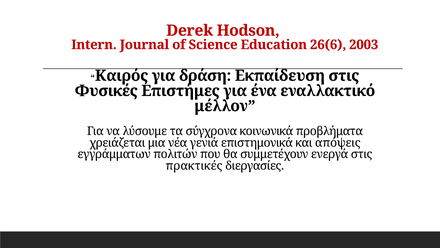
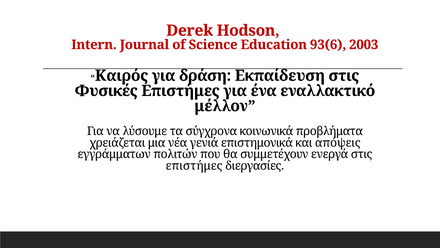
26(6: 26(6 -> 93(6
πρακτικές at (194, 166): πρακτικές -> επιστήμες
